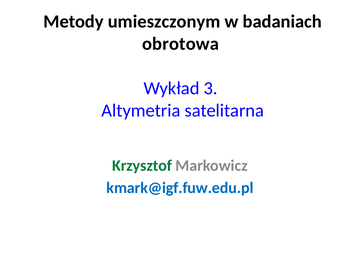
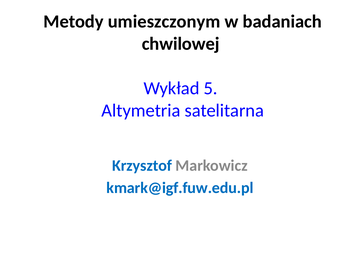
obrotowa: obrotowa -> chwilowej
3: 3 -> 5
Krzysztof colour: green -> blue
